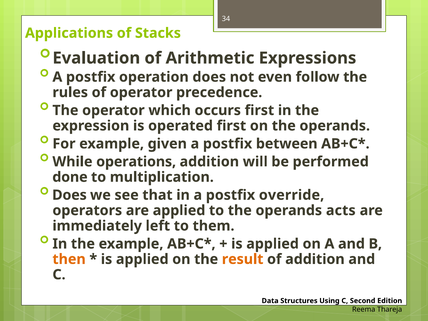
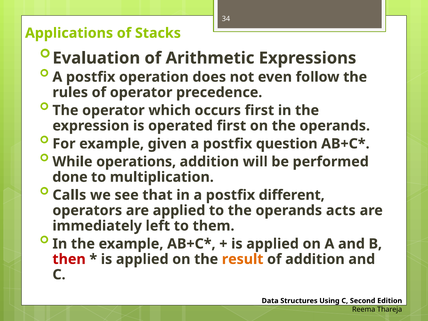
between: between -> question
Does at (69, 195): Does -> Calls
override: override -> different
then colour: orange -> red
